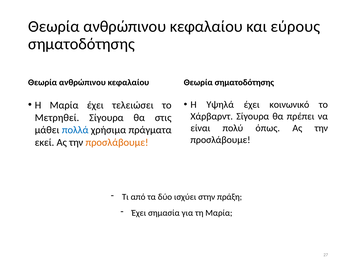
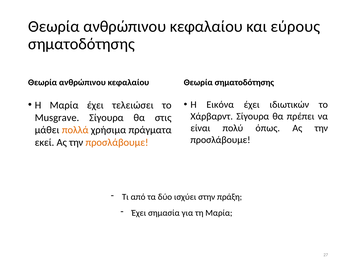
Υψηλά: Υψηλά -> Εικόνα
κοινωνικό: κοινωνικό -> ιδιωτικών
Μετρηθεί: Μετρηθεί -> Musgrave
πολλά colour: blue -> orange
